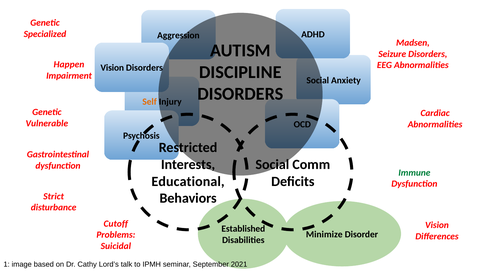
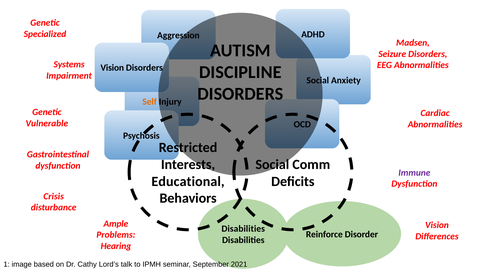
Happen: Happen -> Systems
Immune colour: green -> purple
Strict: Strict -> Crisis
Cutoff: Cutoff -> Ample
Established at (243, 228): Established -> Disabilities
Minimize: Minimize -> Reinforce
Suicidal: Suicidal -> Hearing
